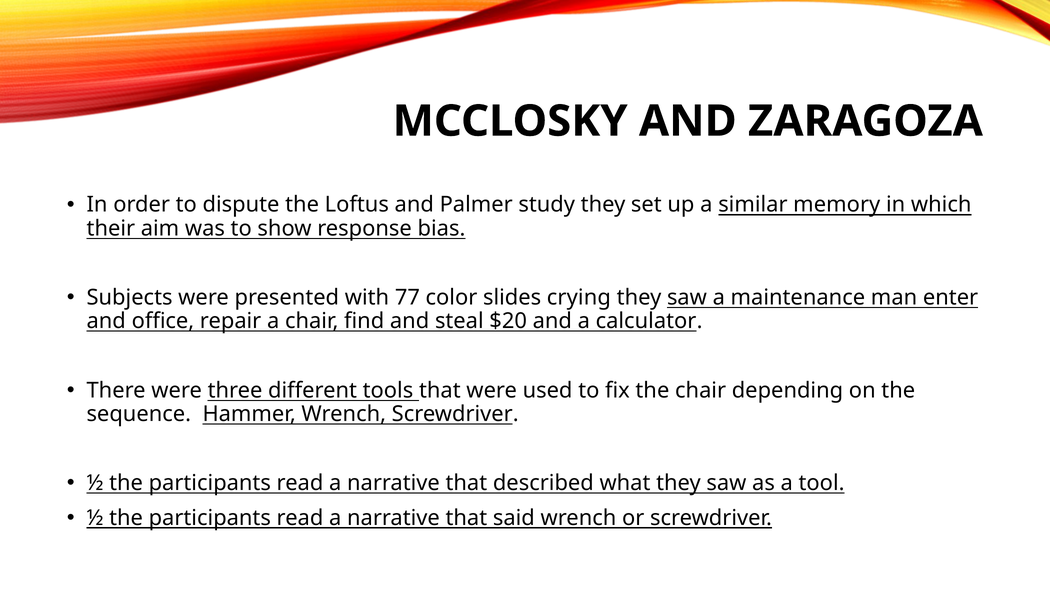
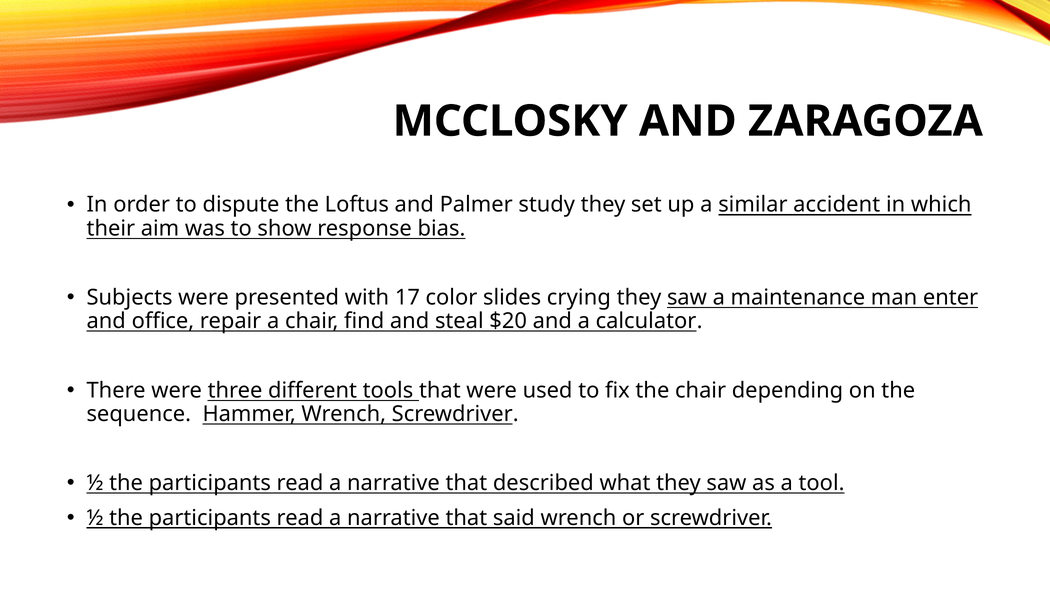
memory: memory -> accident
77: 77 -> 17
